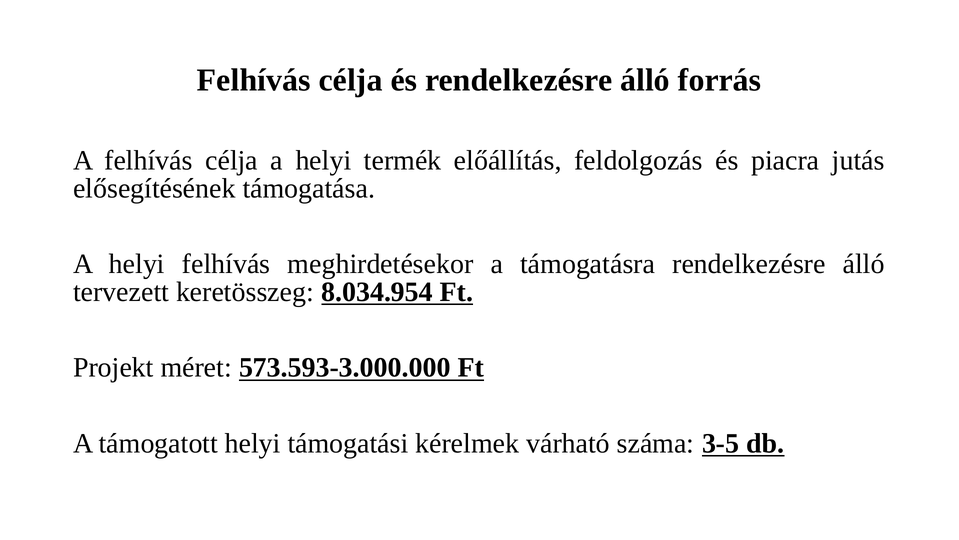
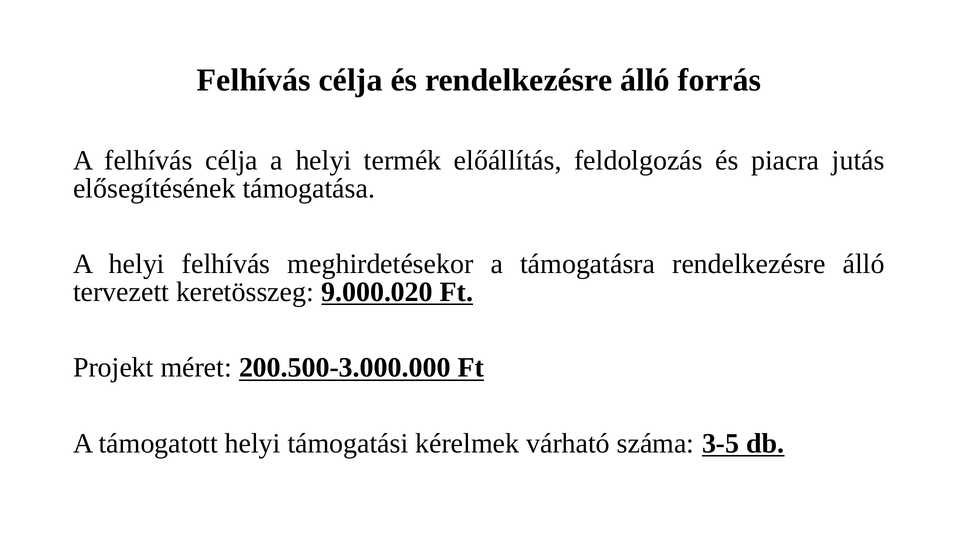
8.034.954: 8.034.954 -> 9.000.020
573.593-3.000.000: 573.593-3.000.000 -> 200.500-3.000.000
